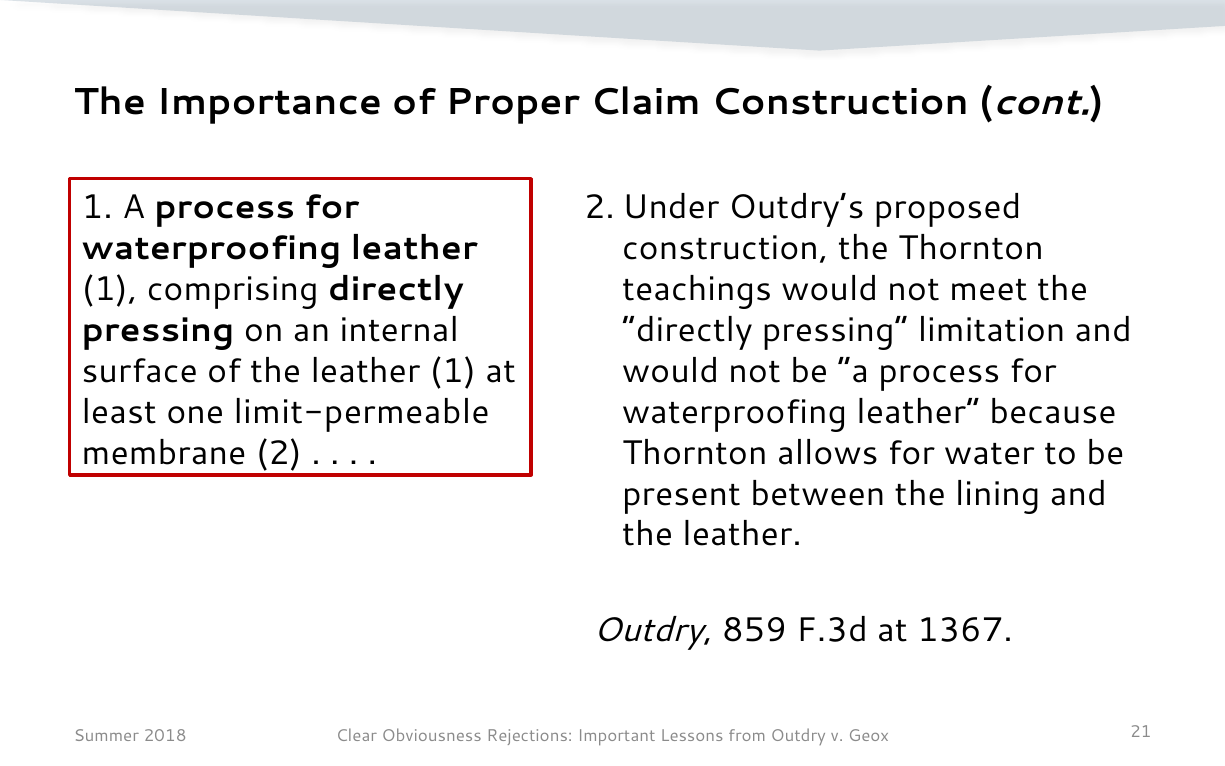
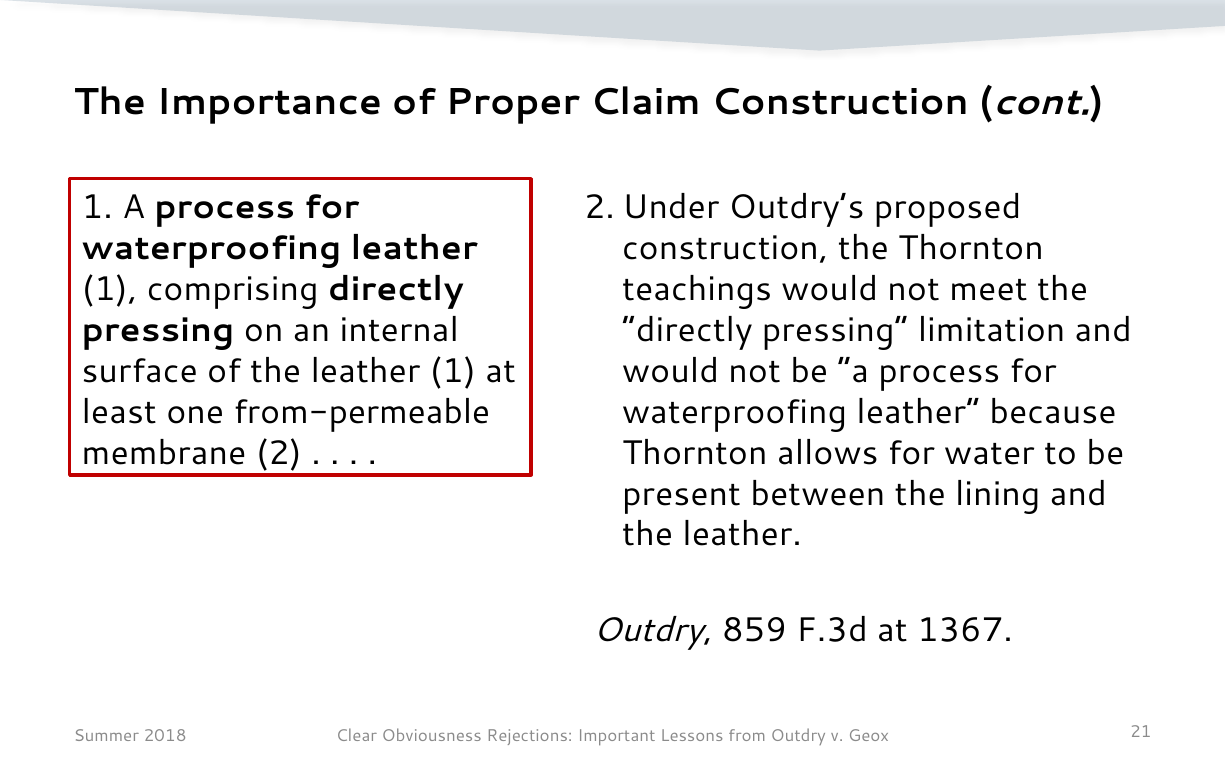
limit-permeable: limit-permeable -> from-permeable
